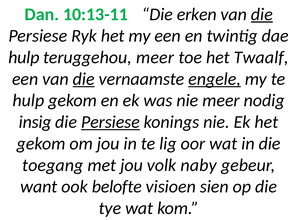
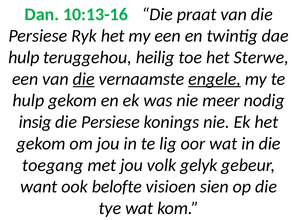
10:13-11: 10:13-11 -> 10:13-16
erken: erken -> praat
die at (262, 14) underline: present -> none
teruggehou meer: meer -> heilig
Twaalf: Twaalf -> Sterwe
Persiese at (110, 122) underline: present -> none
naby: naby -> gelyk
